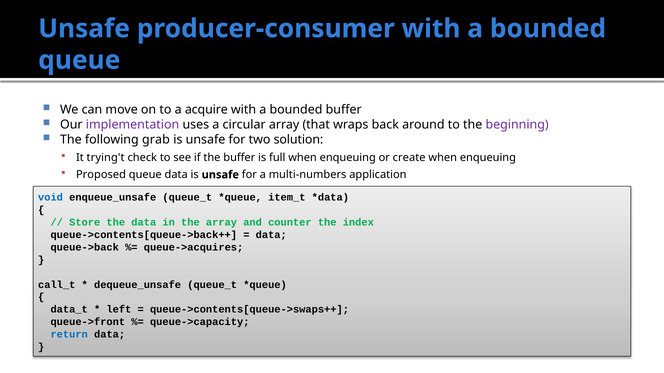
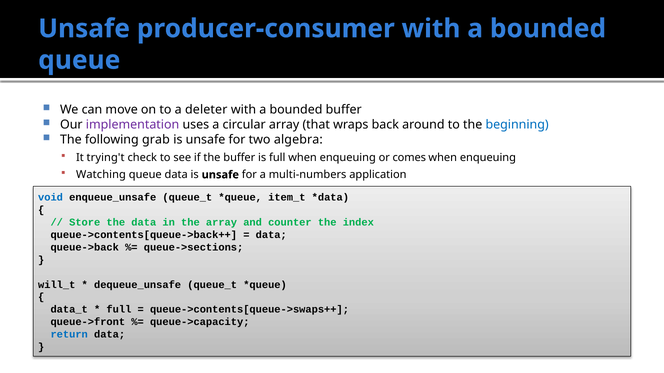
acquire: acquire -> deleter
beginning colour: purple -> blue
solution: solution -> algebra
create: create -> comes
Proposed: Proposed -> Watching
queue->acquires: queue->acquires -> queue->sections
call_t: call_t -> will_t
left at (119, 310): left -> full
